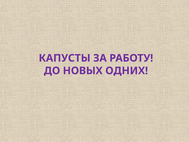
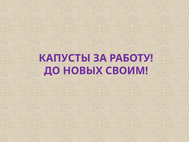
ОДНИХ: ОДНИХ -> СВОИМ
